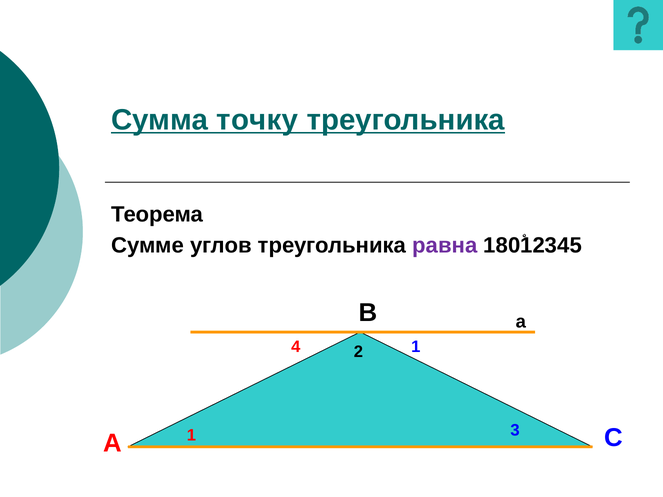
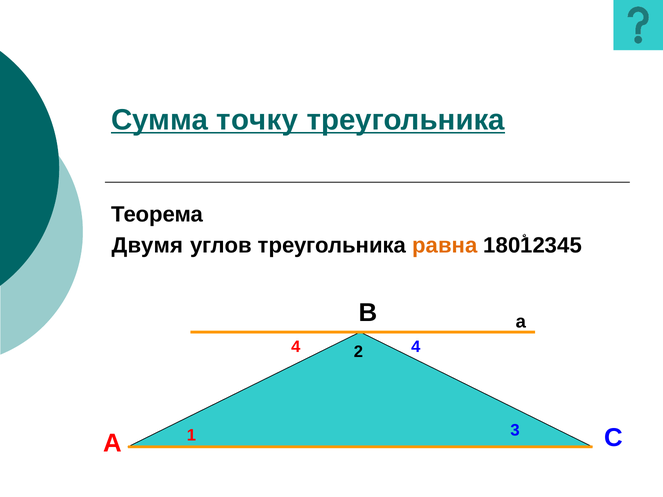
Сумме: Сумме -> Двумя
равна colour: purple -> orange
4 1: 1 -> 4
